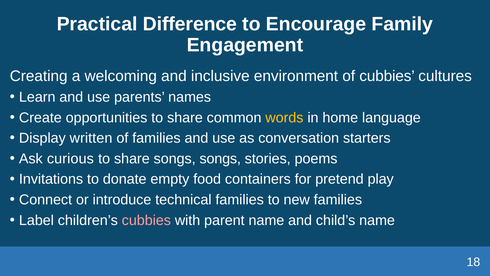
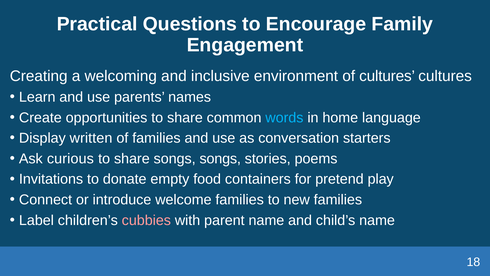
Difference: Difference -> Questions
of cubbies: cubbies -> cultures
words colour: yellow -> light blue
technical: technical -> welcome
